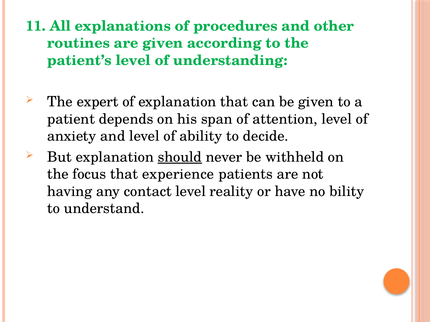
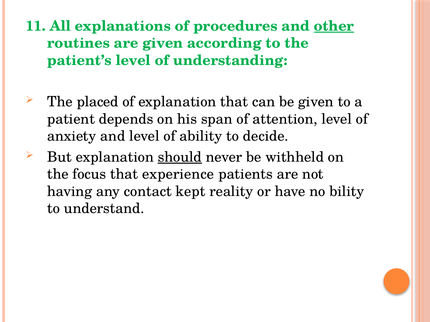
other underline: none -> present
expert: expert -> placed
contact level: level -> kept
